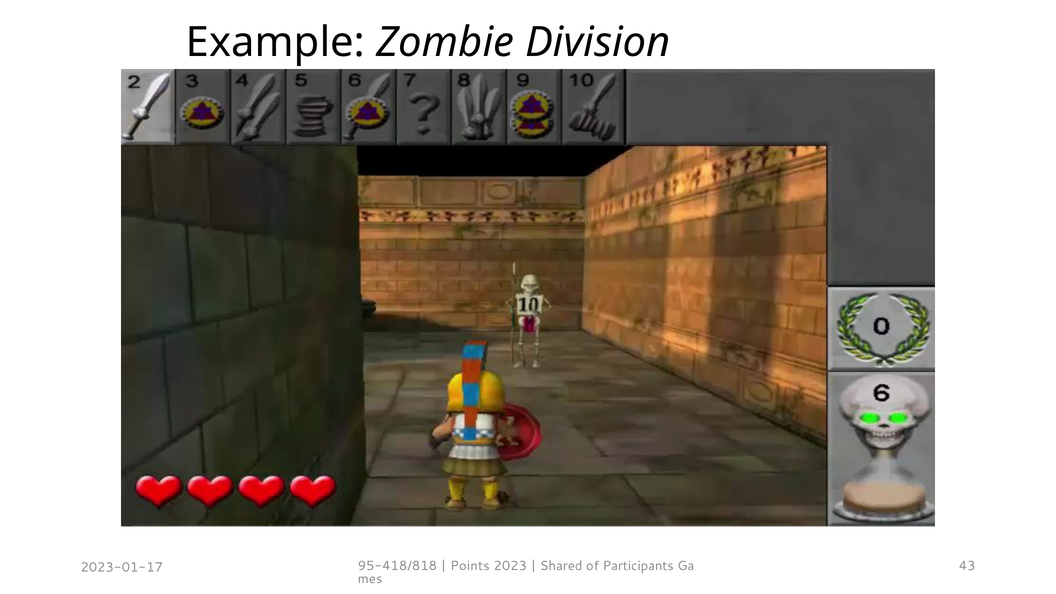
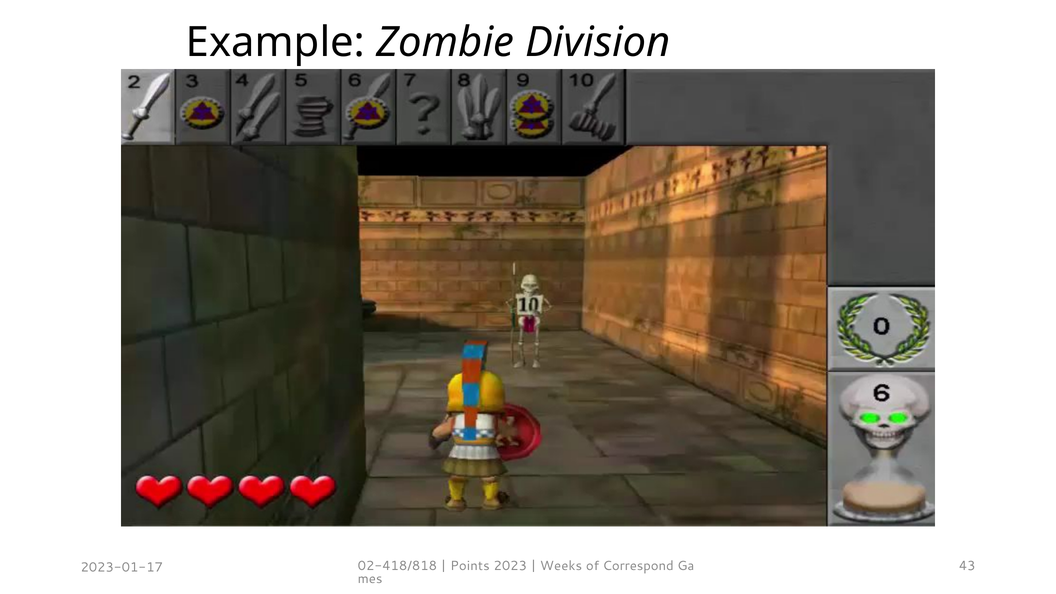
95-418/818: 95-418/818 -> 02-418/818
Shared: Shared -> Weeks
Participants: Participants -> Correspond
